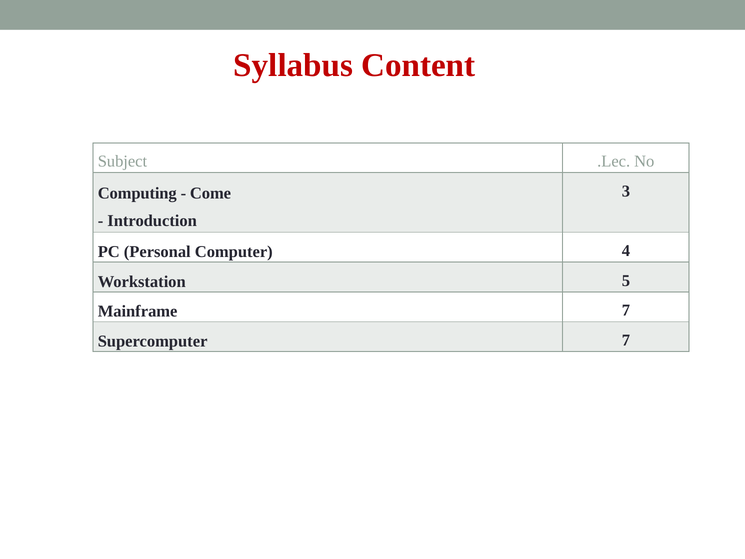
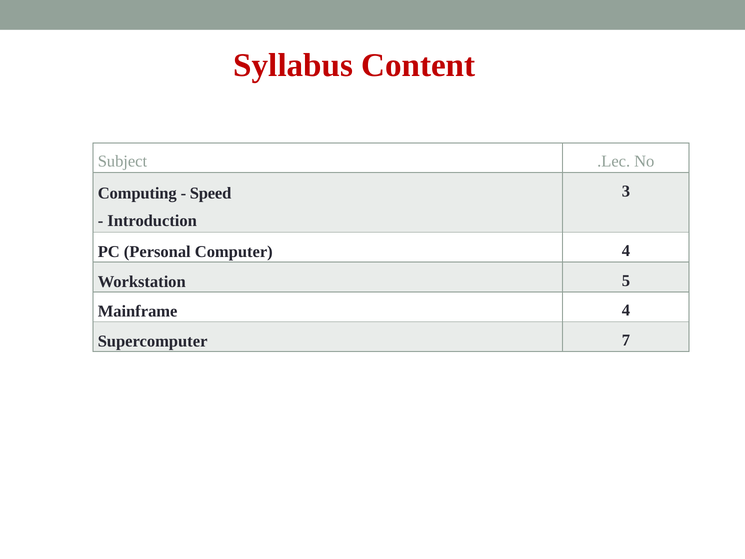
Come: Come -> Speed
Mainframe 7: 7 -> 4
